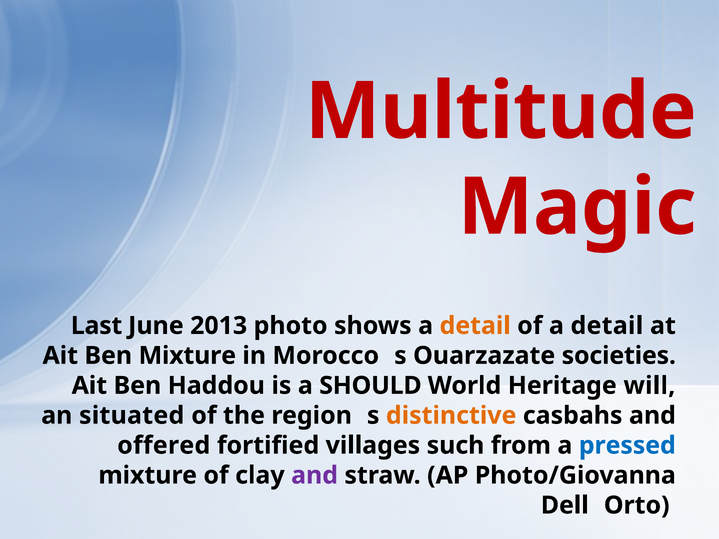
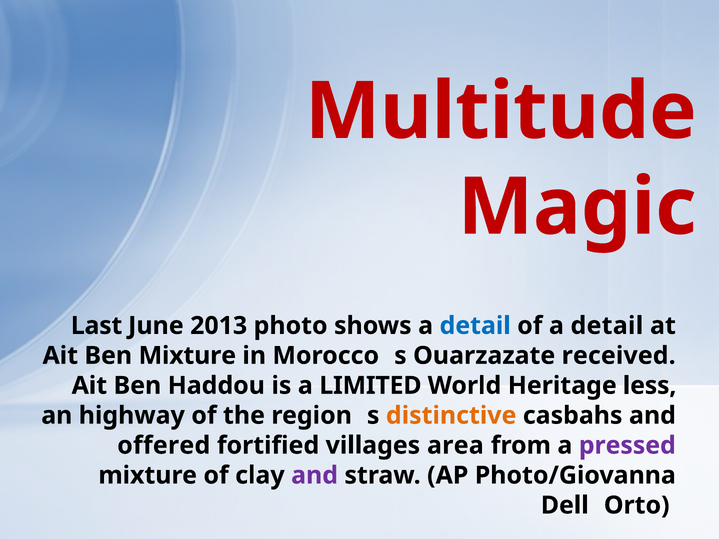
detail at (475, 326) colour: orange -> blue
societies: societies -> received
SHOULD: SHOULD -> LIMITED
will: will -> less
situated: situated -> highway
such: such -> area
pressed colour: blue -> purple
